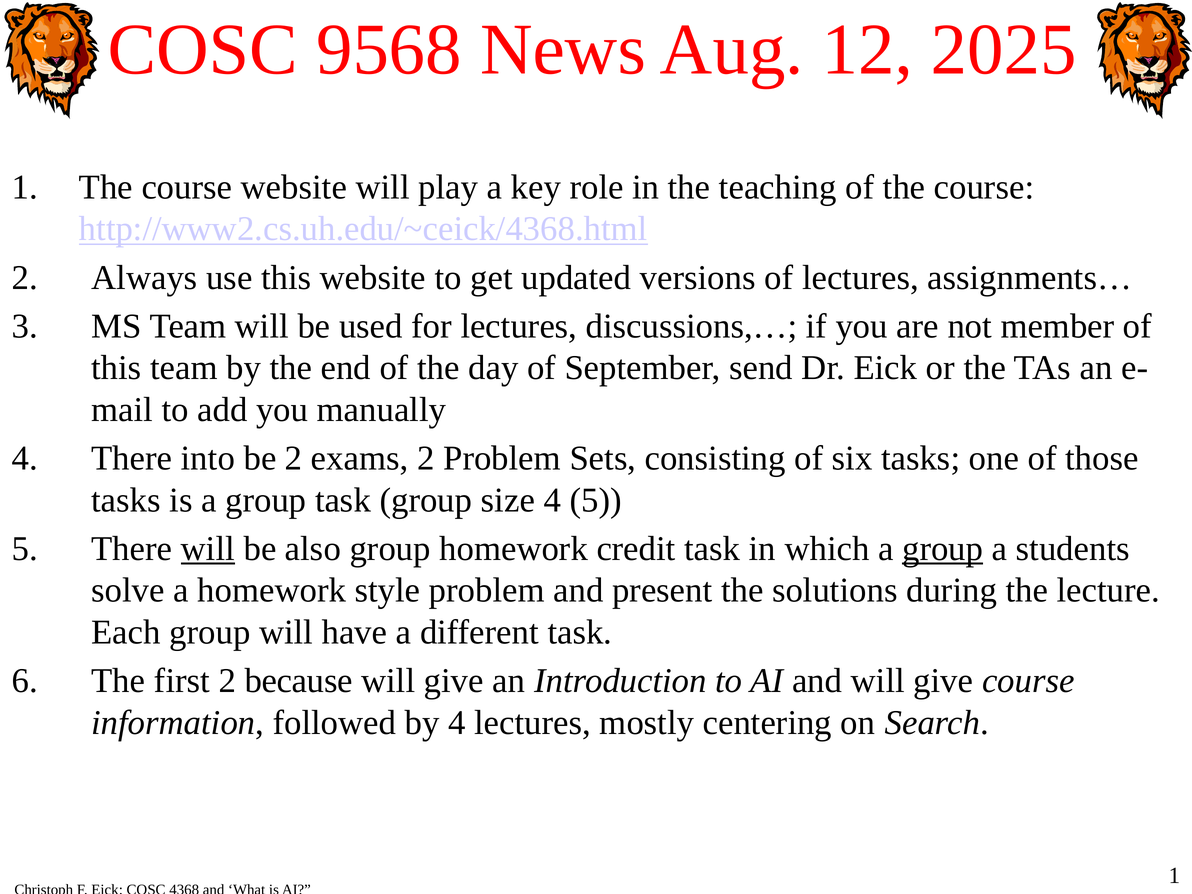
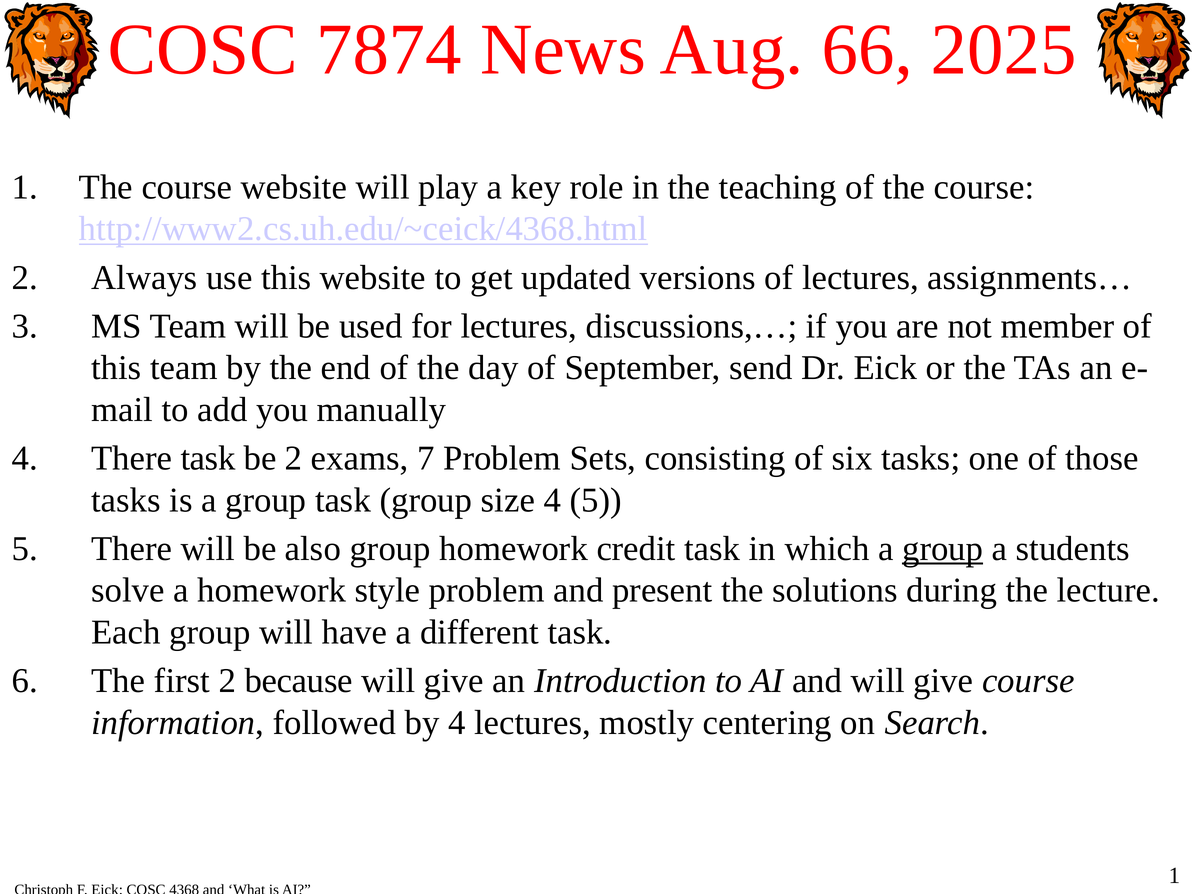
9568: 9568 -> 7874
12: 12 -> 66
There into: into -> task
exams 2: 2 -> 7
will at (208, 549) underline: present -> none
